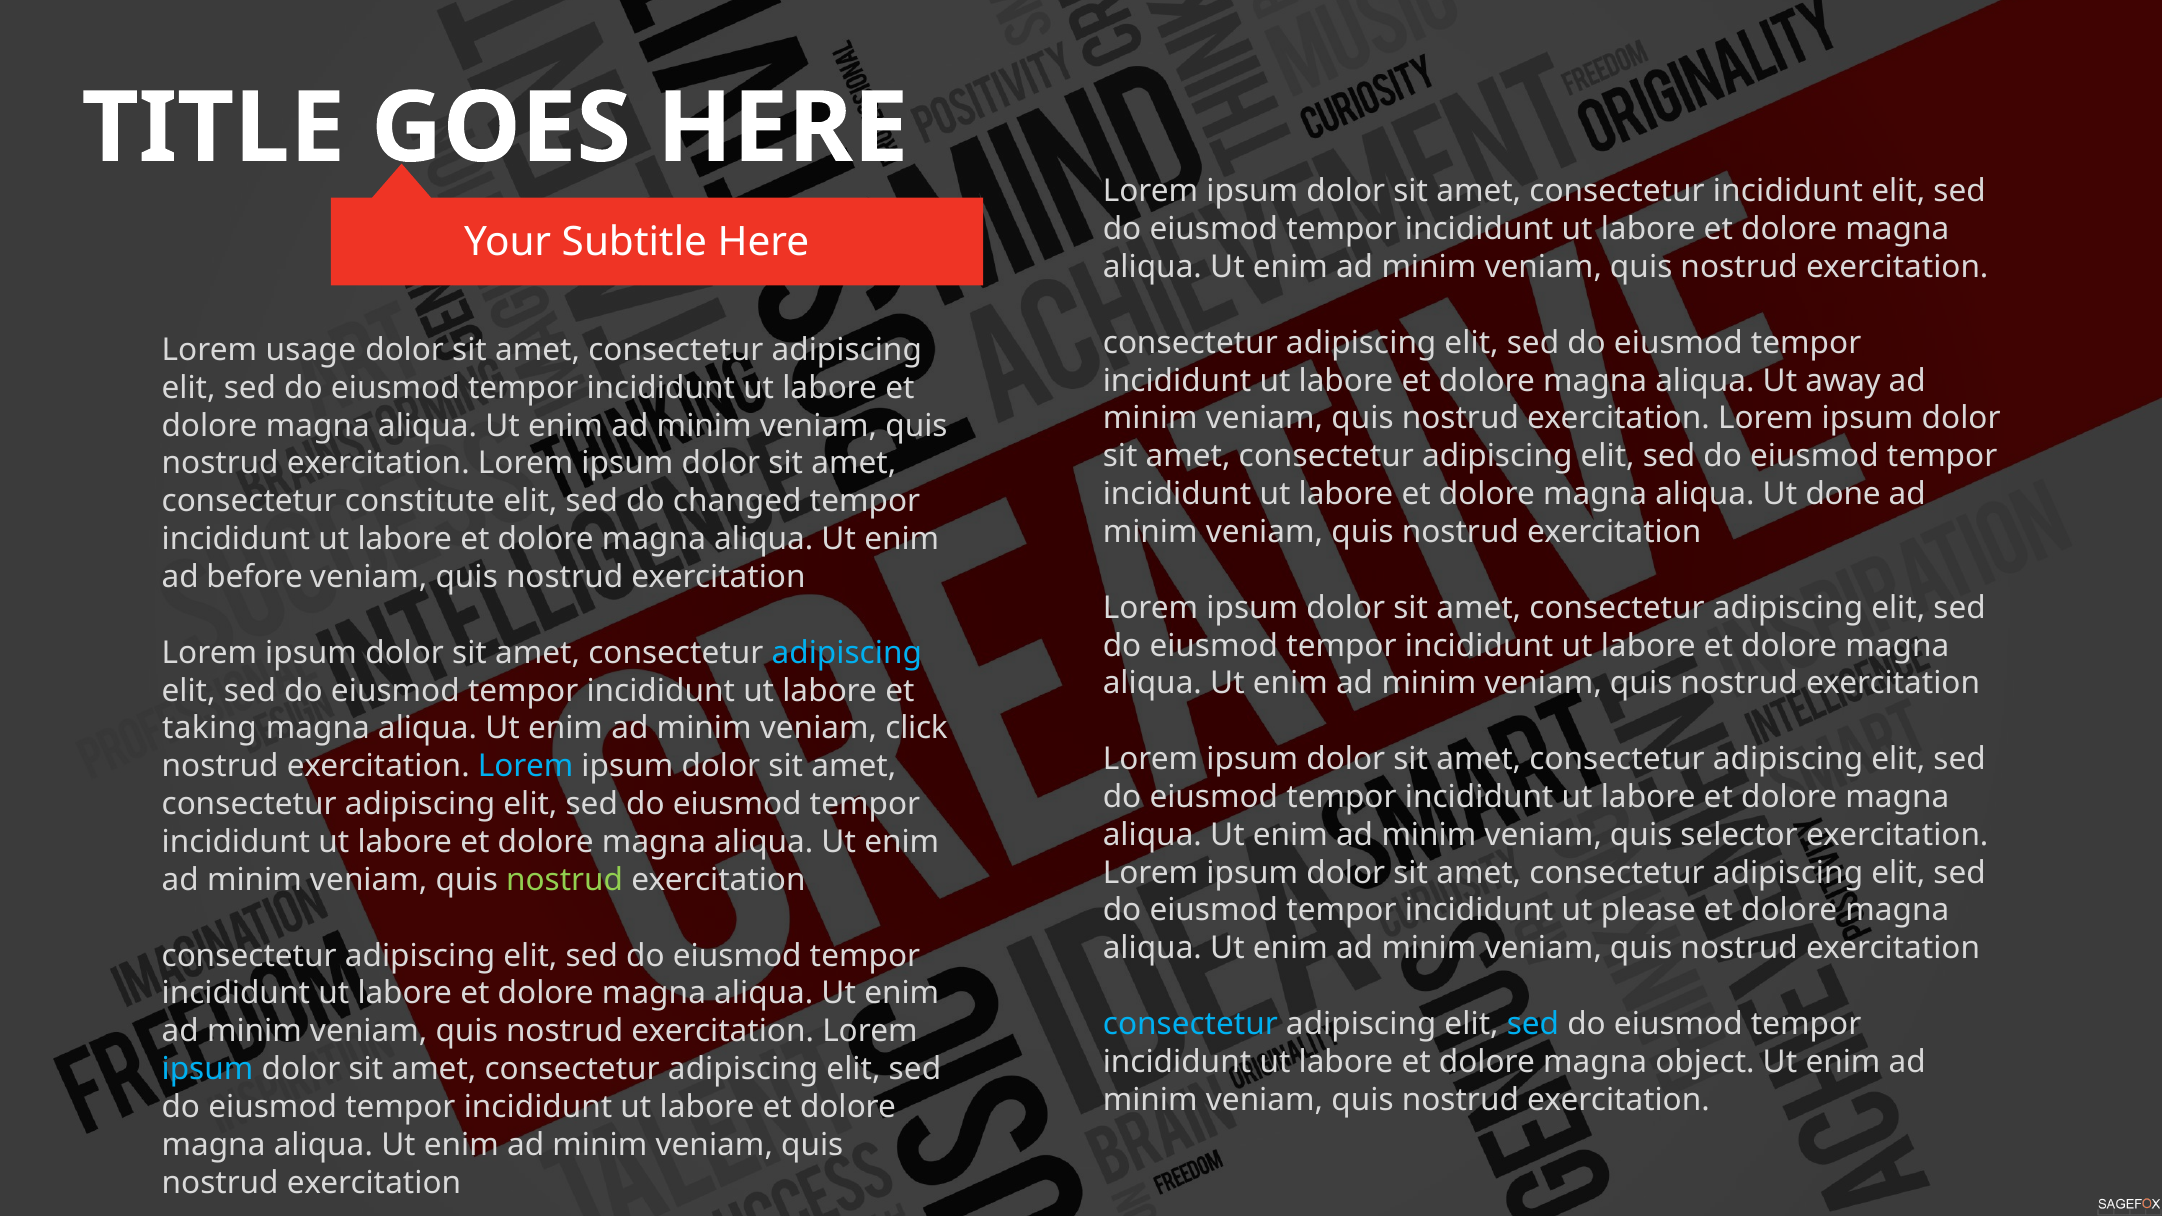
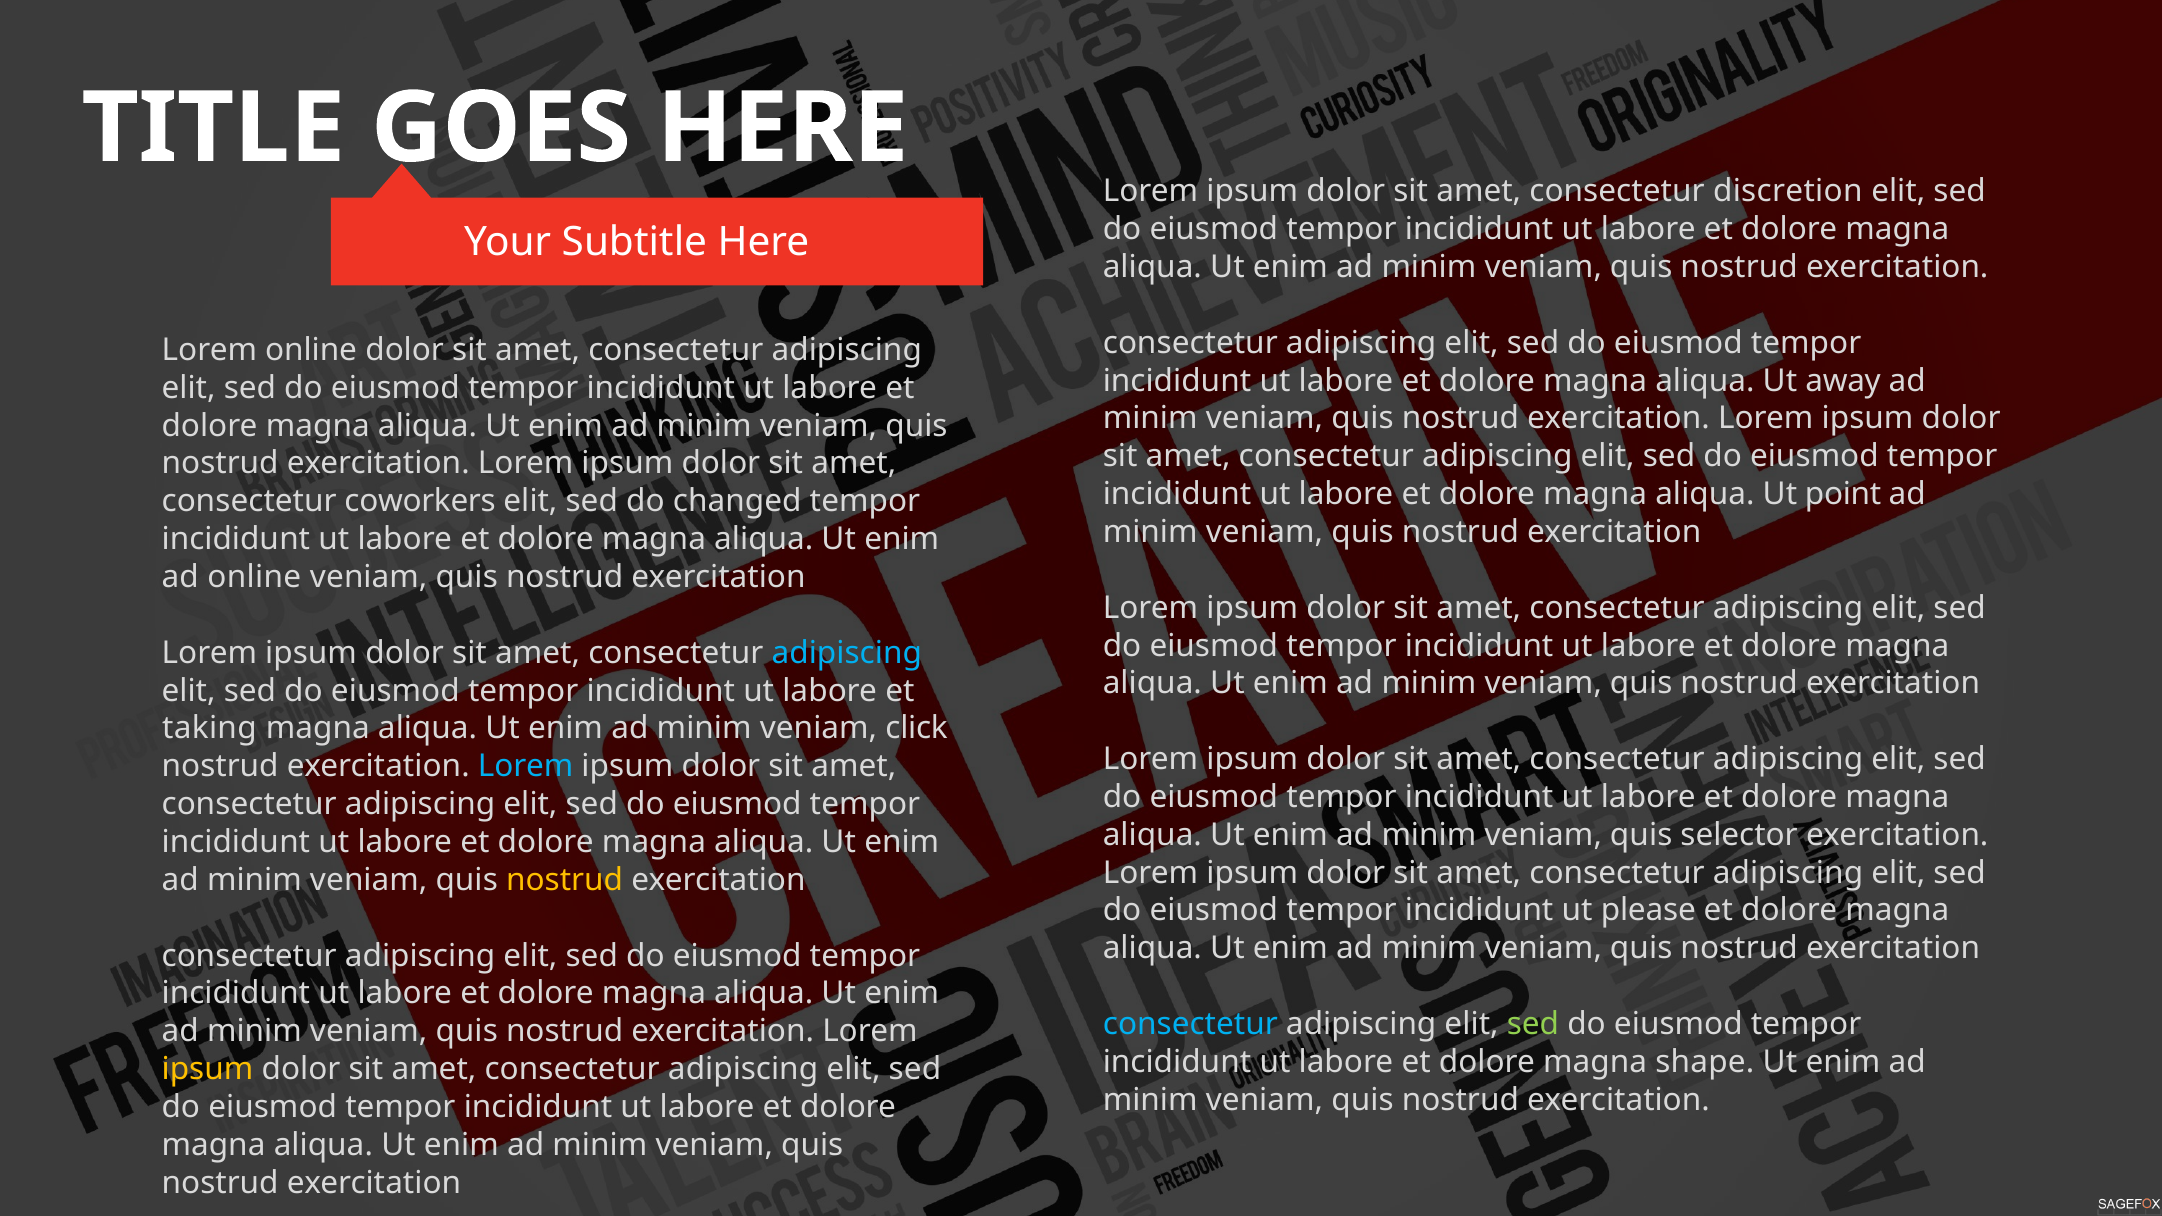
consectetur incididunt: incididunt -> discretion
Lorem usage: usage -> online
done: done -> point
constitute: constitute -> coworkers
ad before: before -> online
nostrud at (565, 880) colour: light green -> yellow
sed at (1533, 1024) colour: light blue -> light green
object: object -> shape
ipsum at (208, 1069) colour: light blue -> yellow
